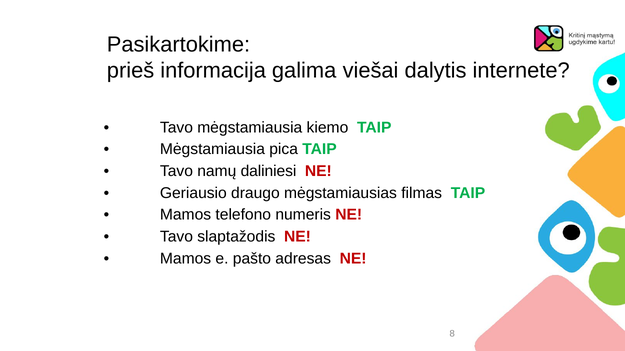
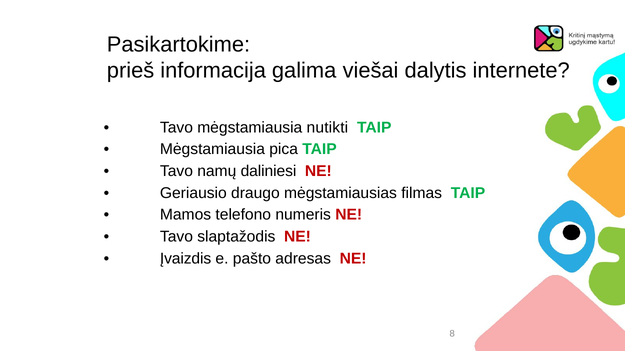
kiemo: kiemo -> nutikti
Mamos at (186, 259): Mamos -> Įvaizdis
